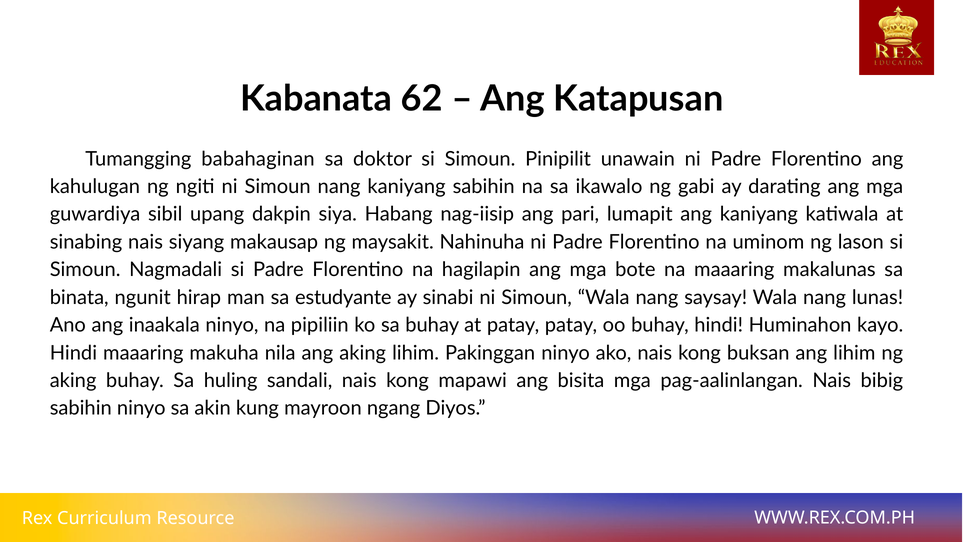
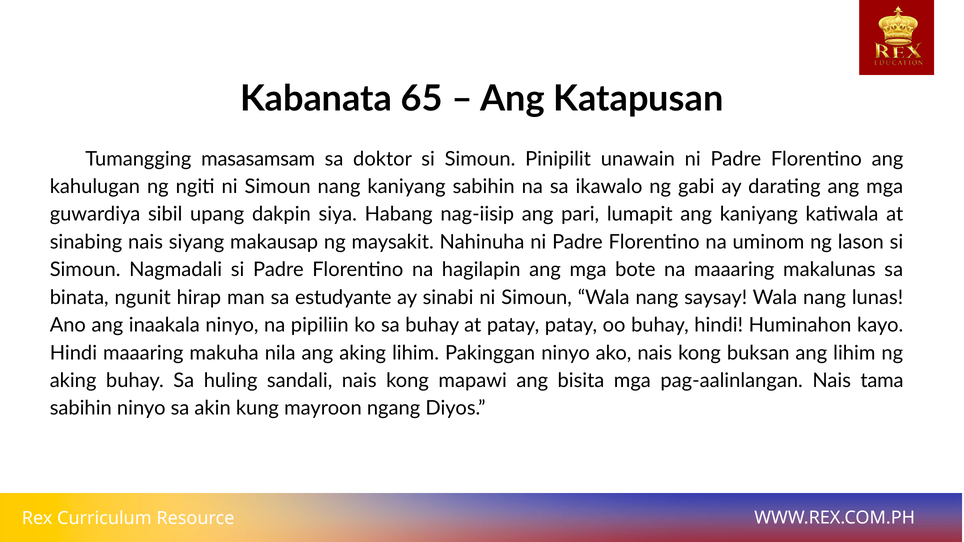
62: 62 -> 65
babahaginan: babahaginan -> masasamsam
bibig: bibig -> tama
